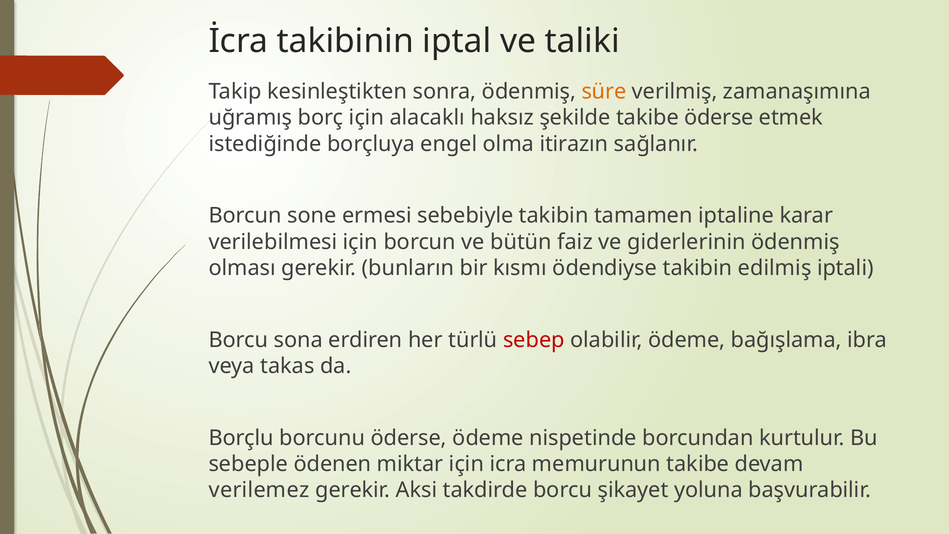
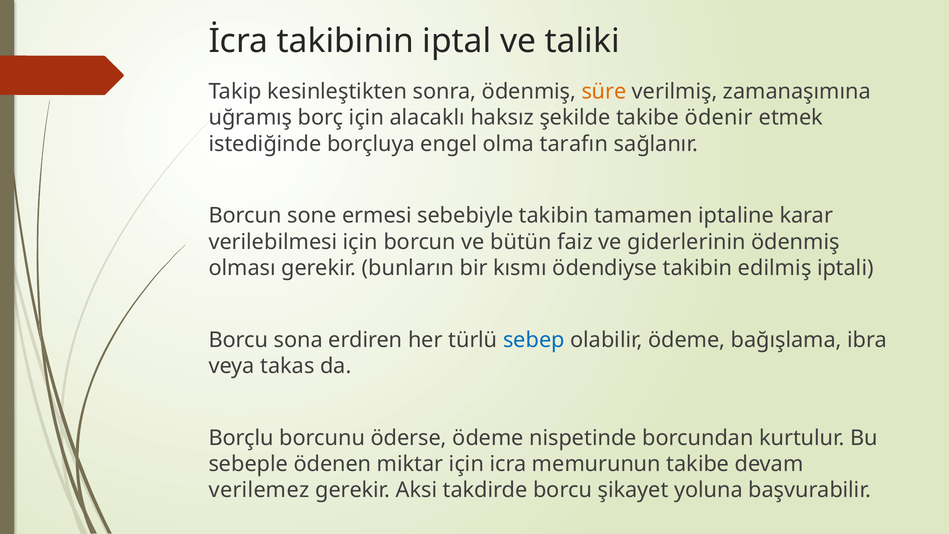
takibe öderse: öderse -> ödenir
itirazın: itirazın -> tarafın
sebep colour: red -> blue
